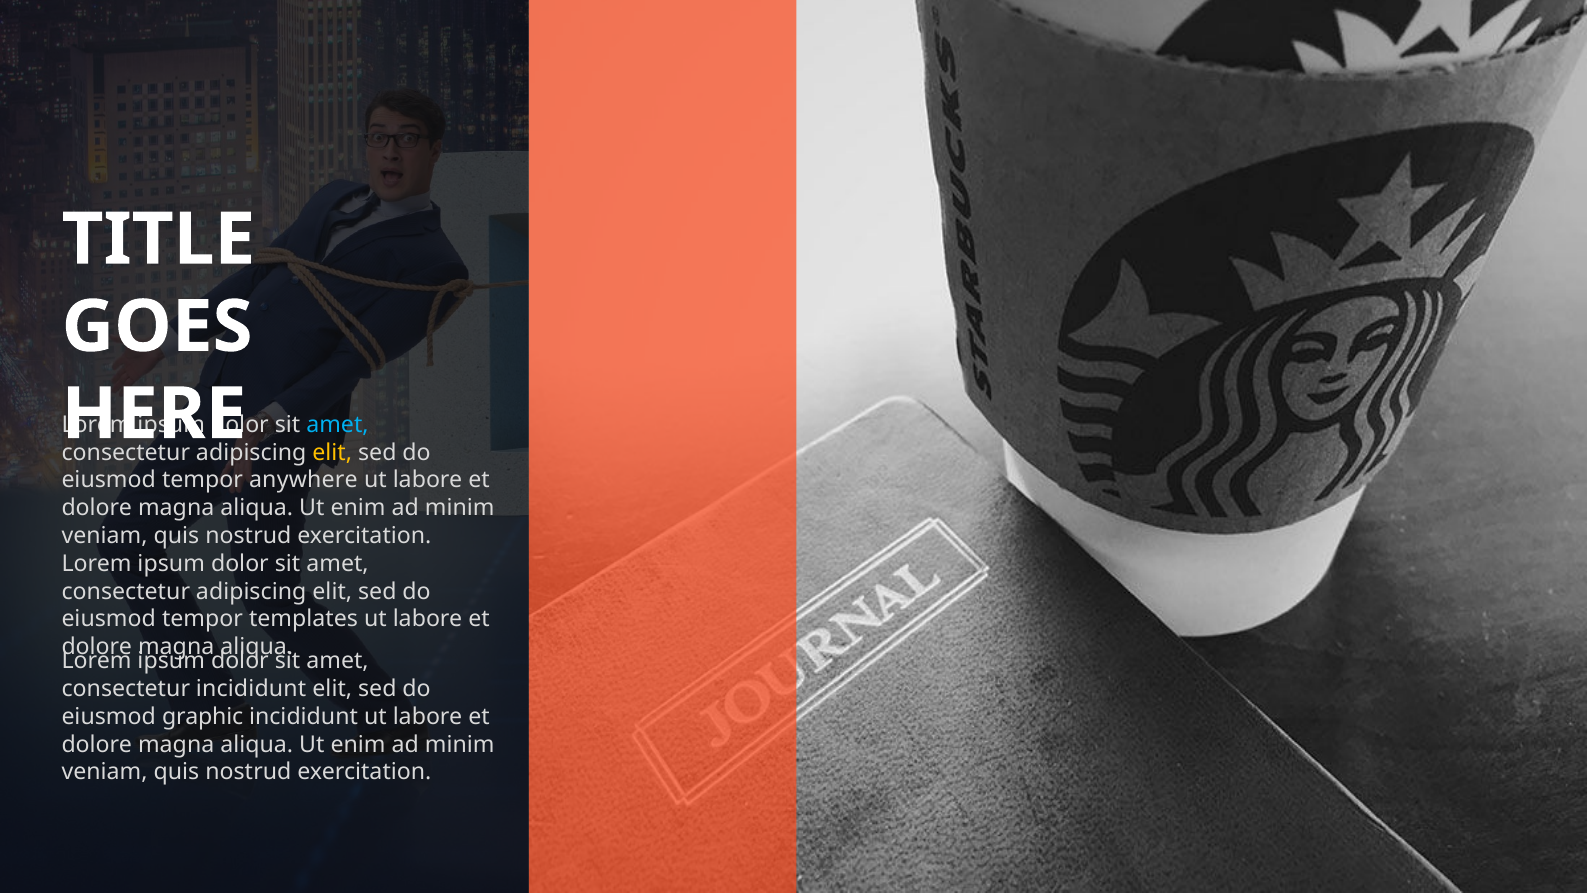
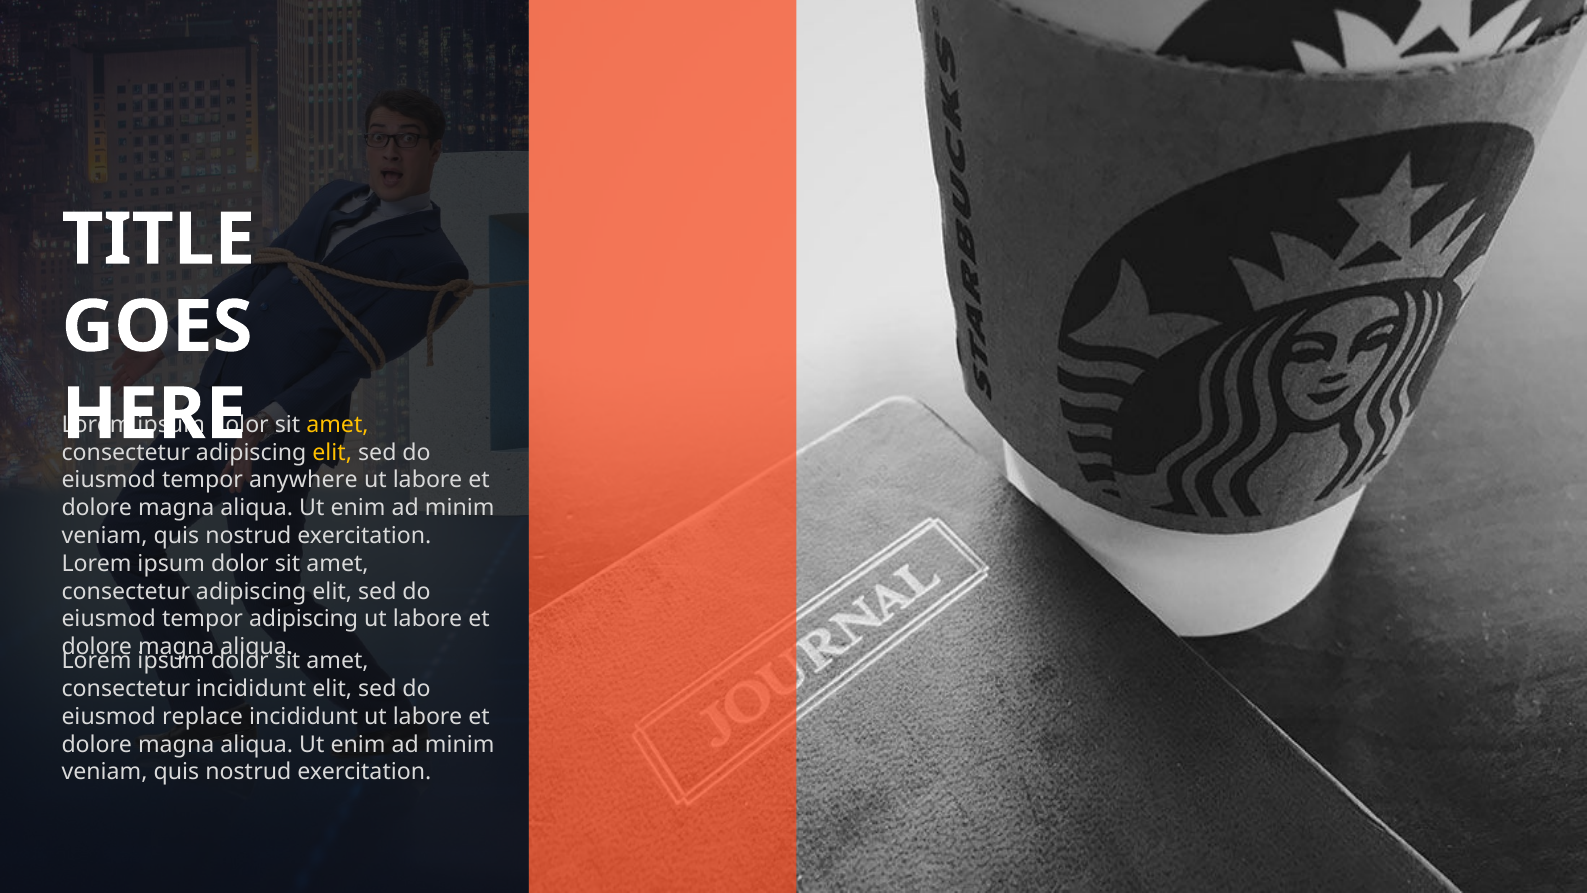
amet at (337, 425) colour: light blue -> yellow
tempor templates: templates -> adipiscing
graphic: graphic -> replace
